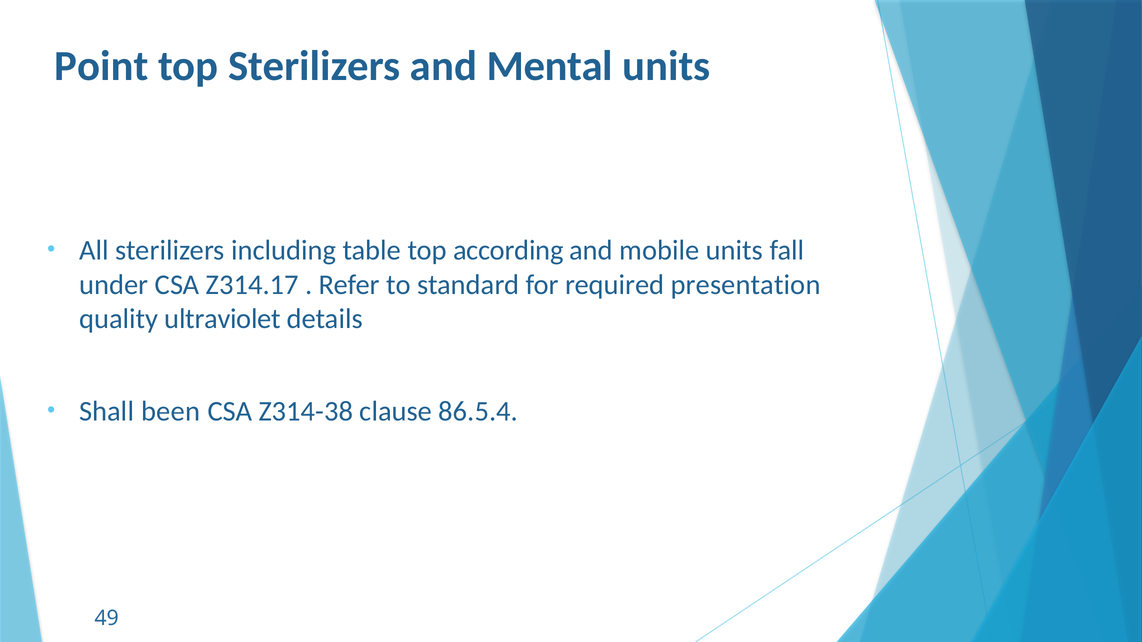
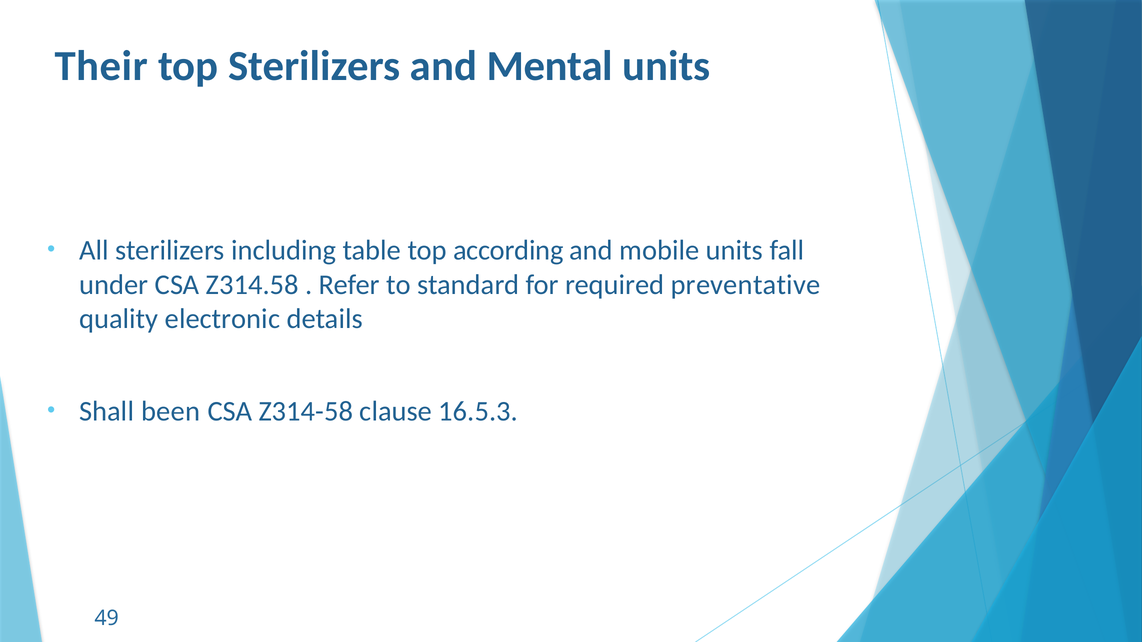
Point: Point -> Their
Z314.17: Z314.17 -> Z314.58
presentation: presentation -> preventative
ultraviolet: ultraviolet -> electronic
Z314-38: Z314-38 -> Z314-58
86.5.4: 86.5.4 -> 16.5.3
